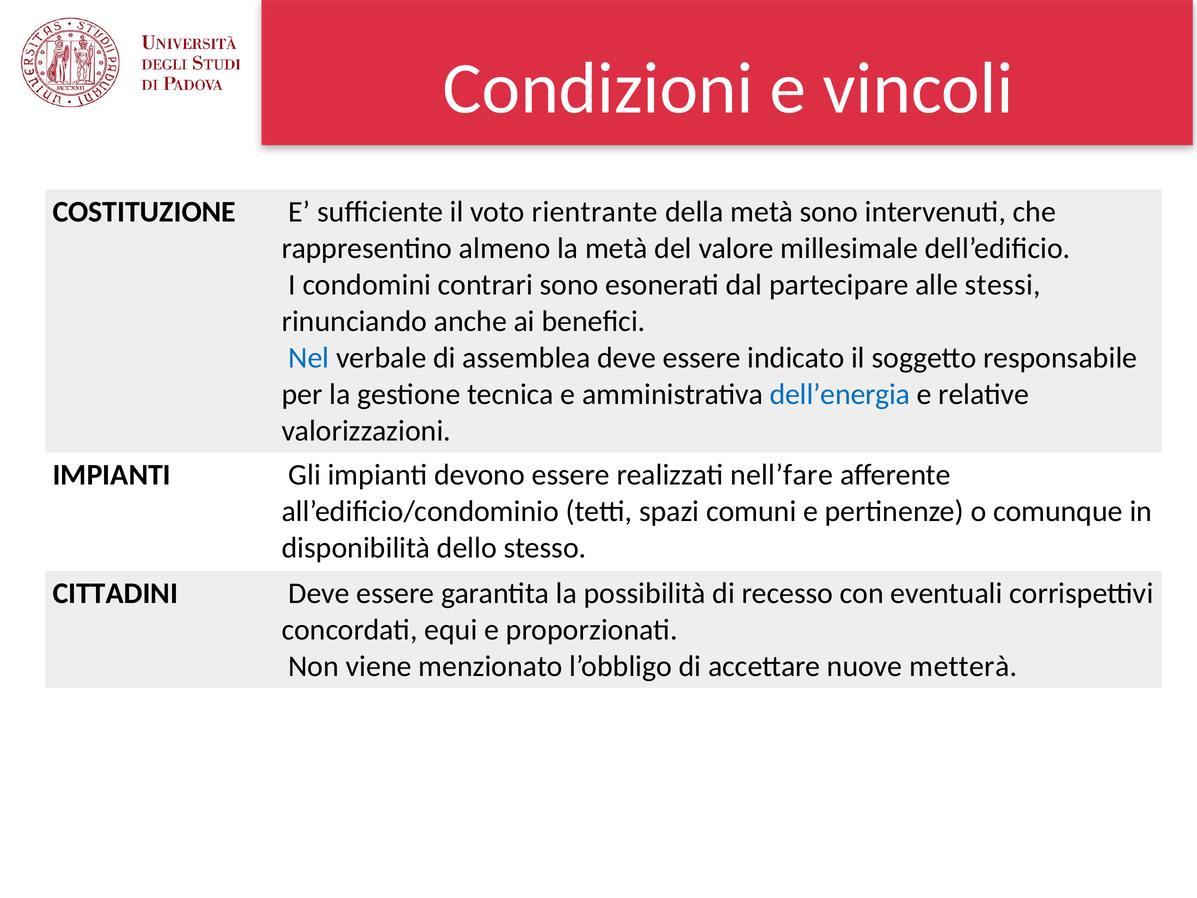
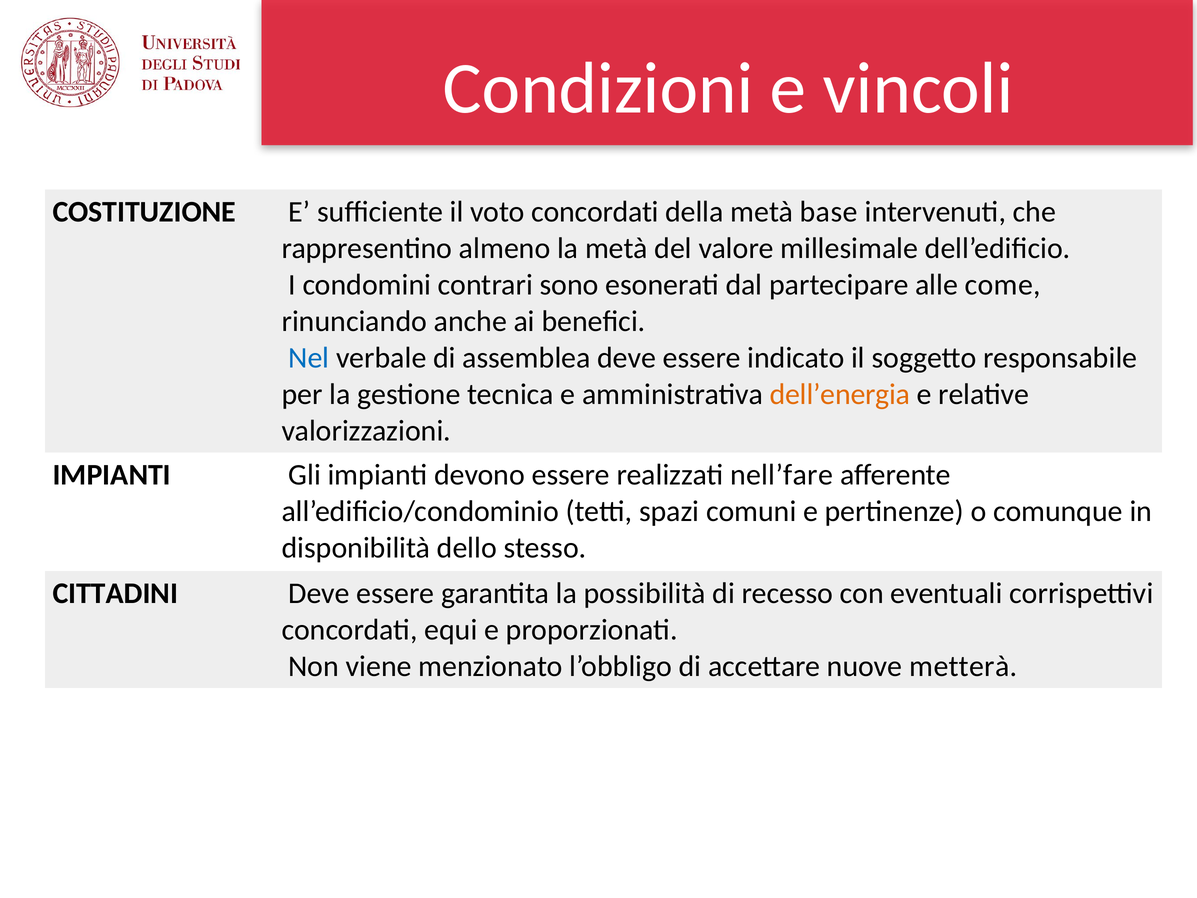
voto rientrante: rientrante -> concordati
metà sono: sono -> base
stessi: stessi -> come
dell’energia colour: blue -> orange
